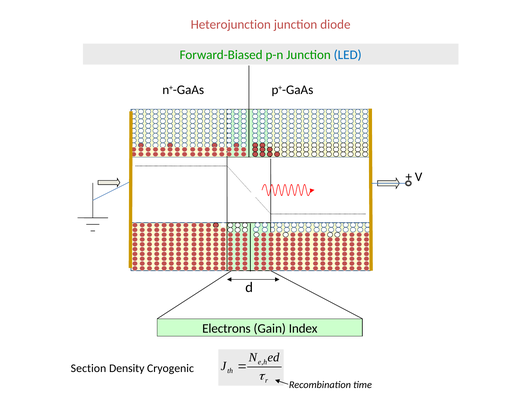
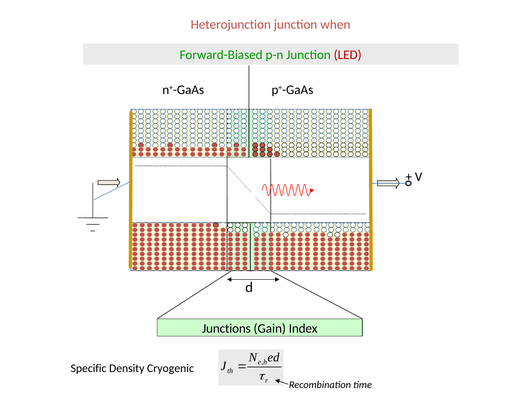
diode: diode -> when
LED colour: blue -> red
Electrons: Electrons -> Junctions
Section: Section -> Specific
